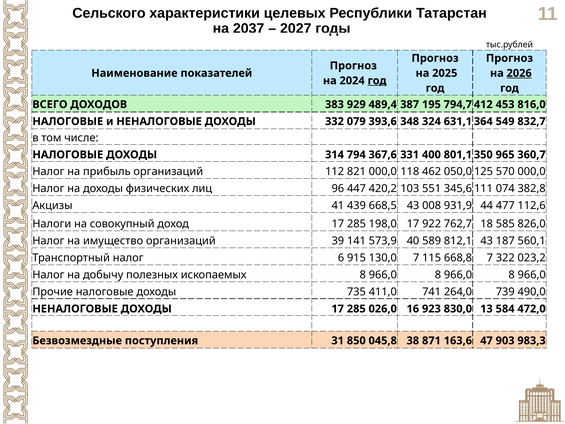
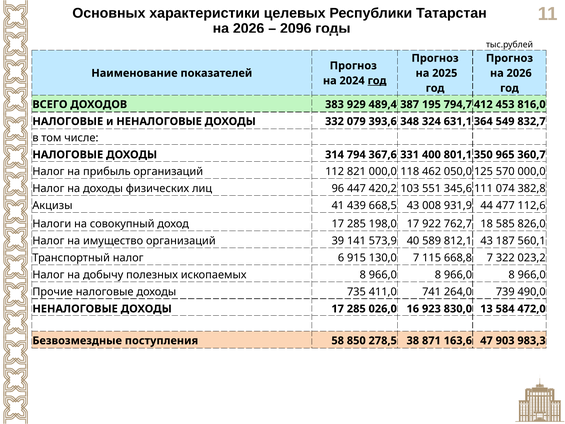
Сельского: Сельского -> Основных
2037 at (249, 28): 2037 -> 2026
2027: 2027 -> 2096
2026 at (519, 73) underline: present -> none
31: 31 -> 58
045,8: 045,8 -> 278,5
